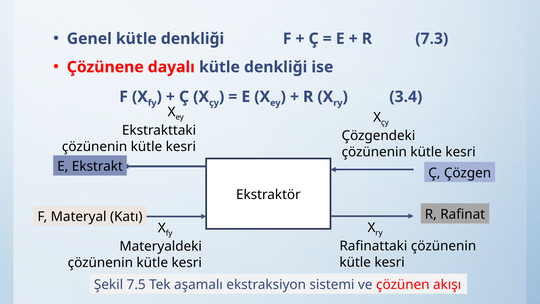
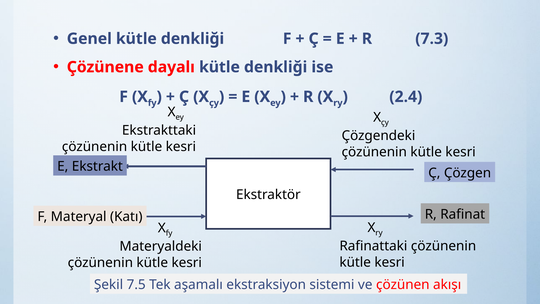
3.4: 3.4 -> 2.4
